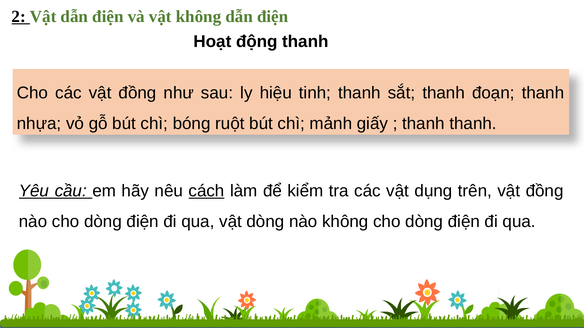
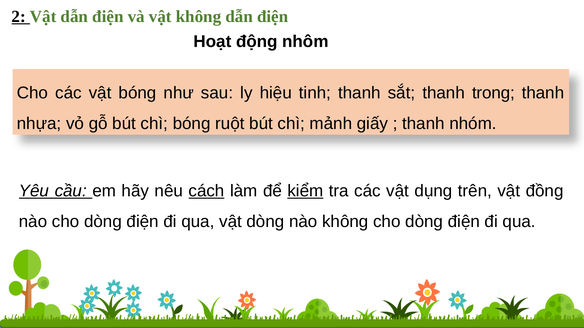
động thanh: thanh -> nhôm
các vật đồng: đồng -> bóng
đoạn: đoạn -> trong
thanh thanh: thanh -> nhóm
kiểm underline: none -> present
